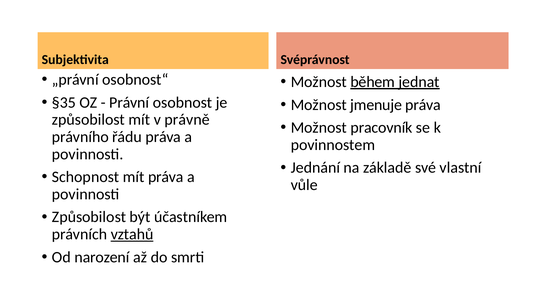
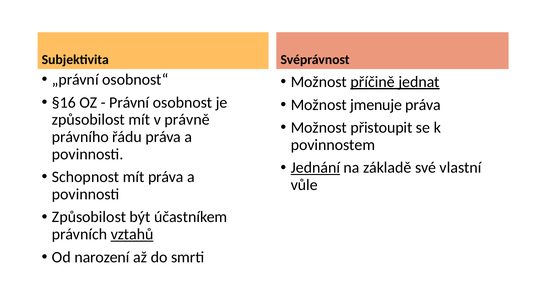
během: během -> příčině
§35: §35 -> §16
pracovník: pracovník -> přistoupit
Jednání underline: none -> present
